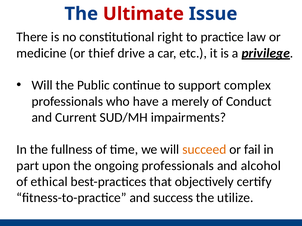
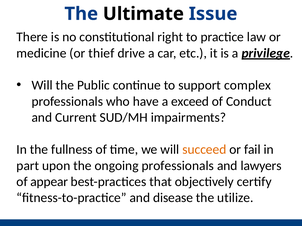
Ultimate colour: red -> black
merely: merely -> exceed
alcohol: alcohol -> lawyers
ethical: ethical -> appear
success: success -> disease
